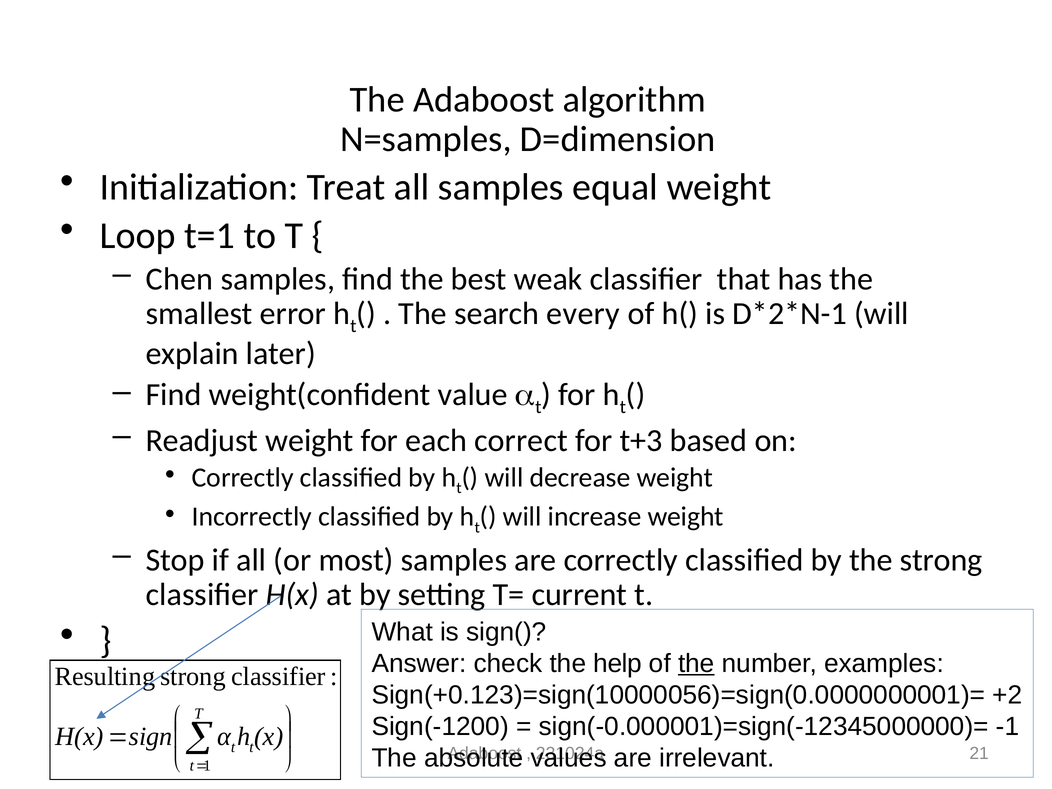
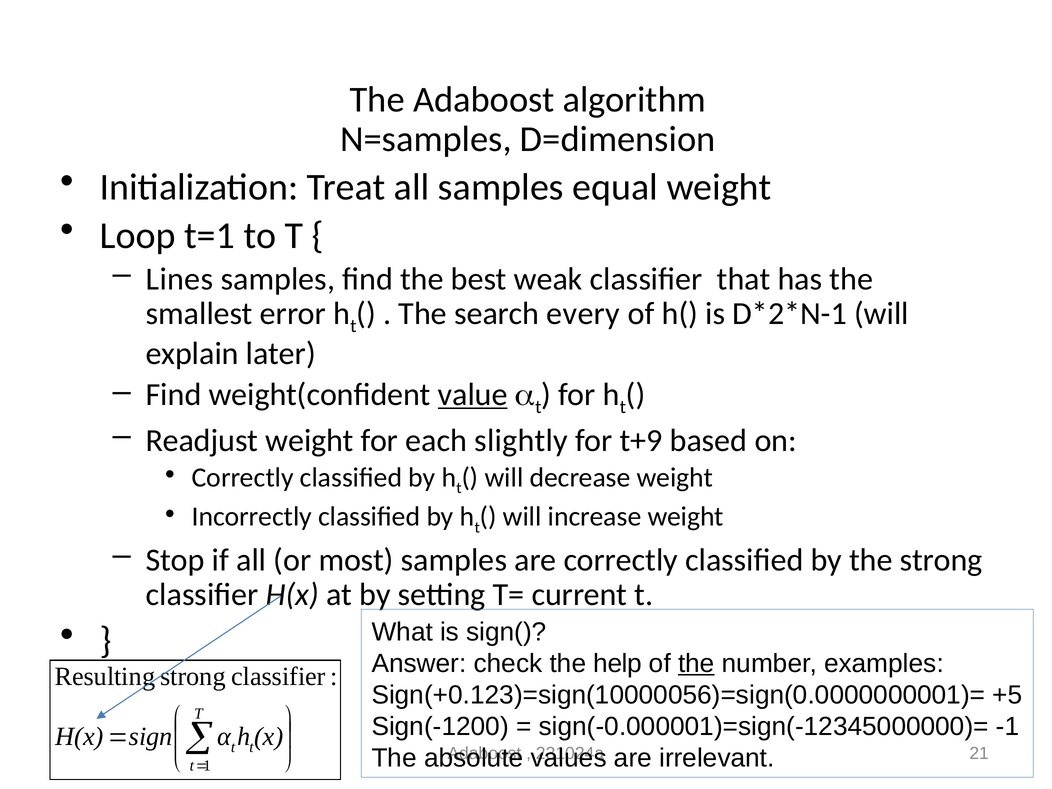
Chen: Chen -> Lines
value underline: none -> present
correct: correct -> slightly
t+3: t+3 -> t+9
+2: +2 -> +5
